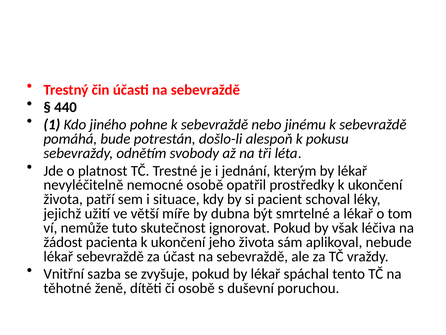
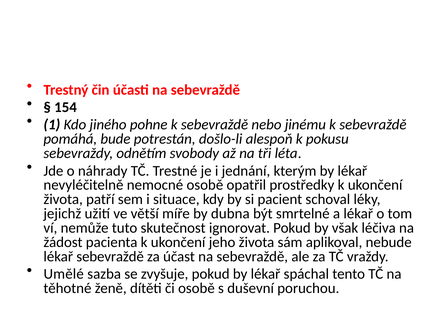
440: 440 -> 154
platnost: platnost -> náhrady
Vnitřní: Vnitřní -> Umělé
